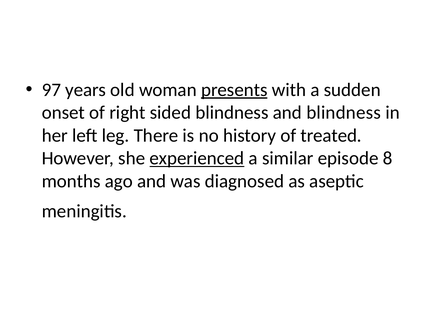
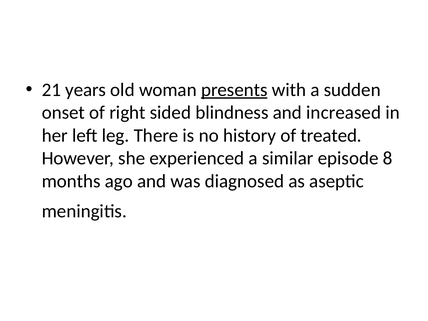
97: 97 -> 21
and blindness: blindness -> increased
experienced underline: present -> none
